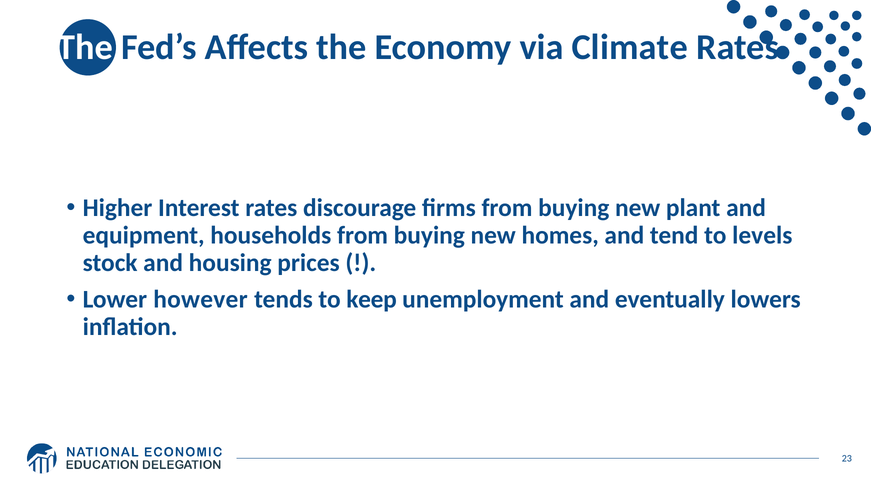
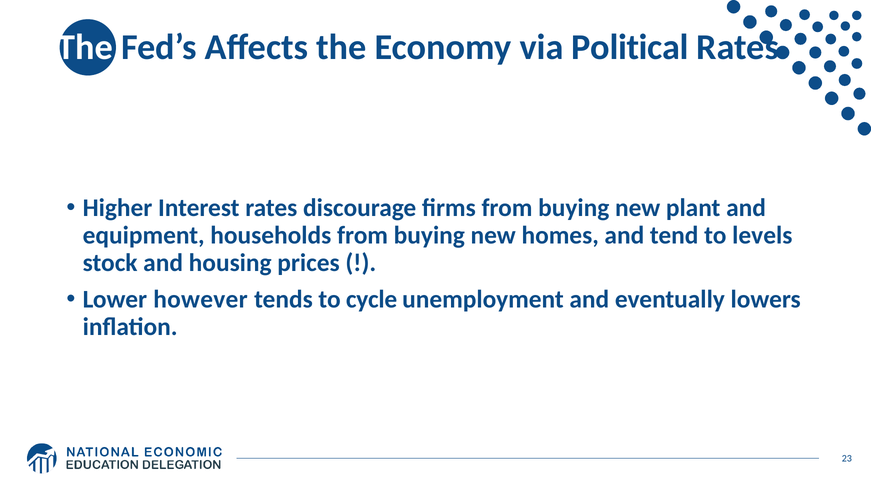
Climate: Climate -> Political
keep: keep -> cycle
